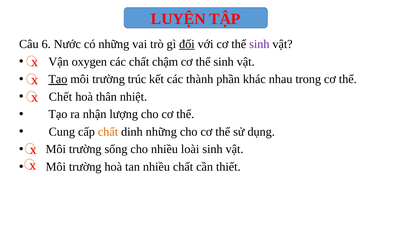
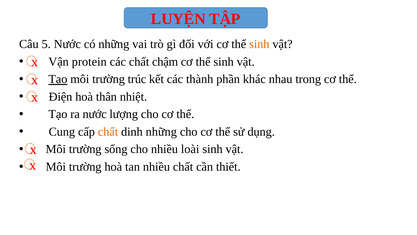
6: 6 -> 5
đối underline: present -> none
sinh at (259, 44) colour: purple -> orange
oxygen: oxygen -> protein
Chết: Chết -> Điện
ra nhận: nhận -> nước
